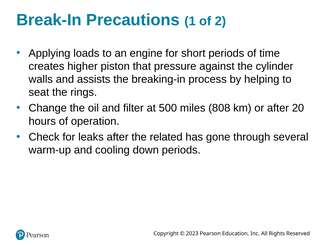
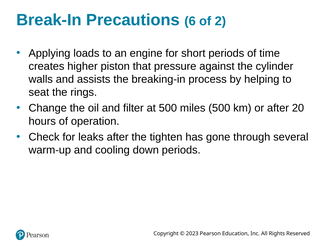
1: 1 -> 6
miles 808: 808 -> 500
related: related -> tighten
